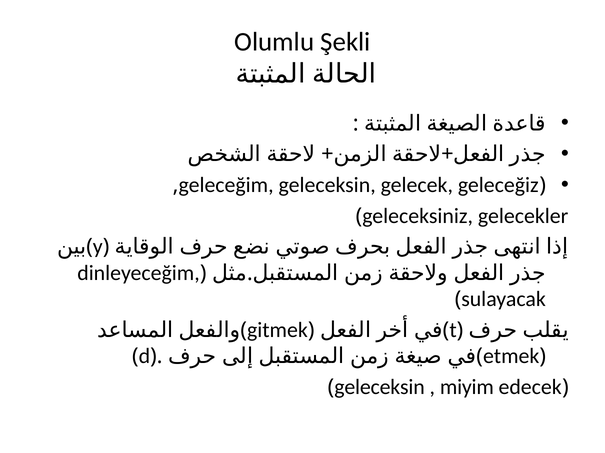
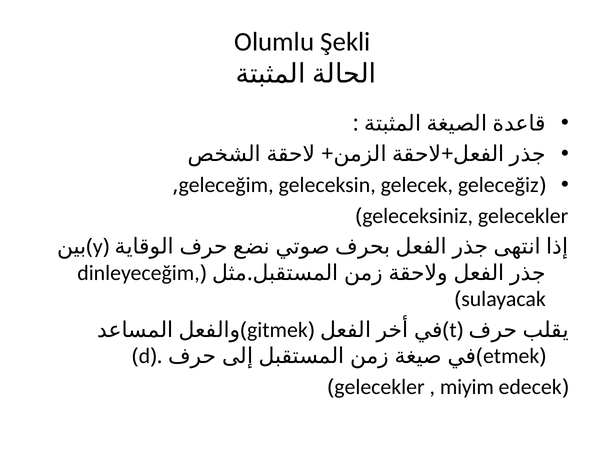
geleceksin at (380, 388): geleceksin -> gelecekler
